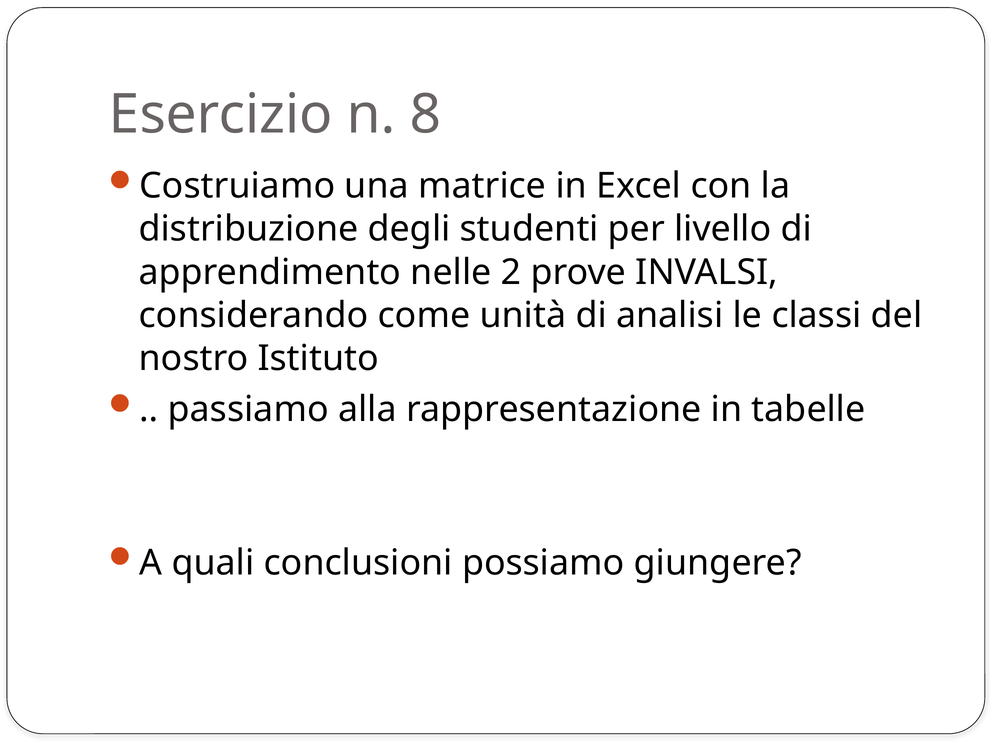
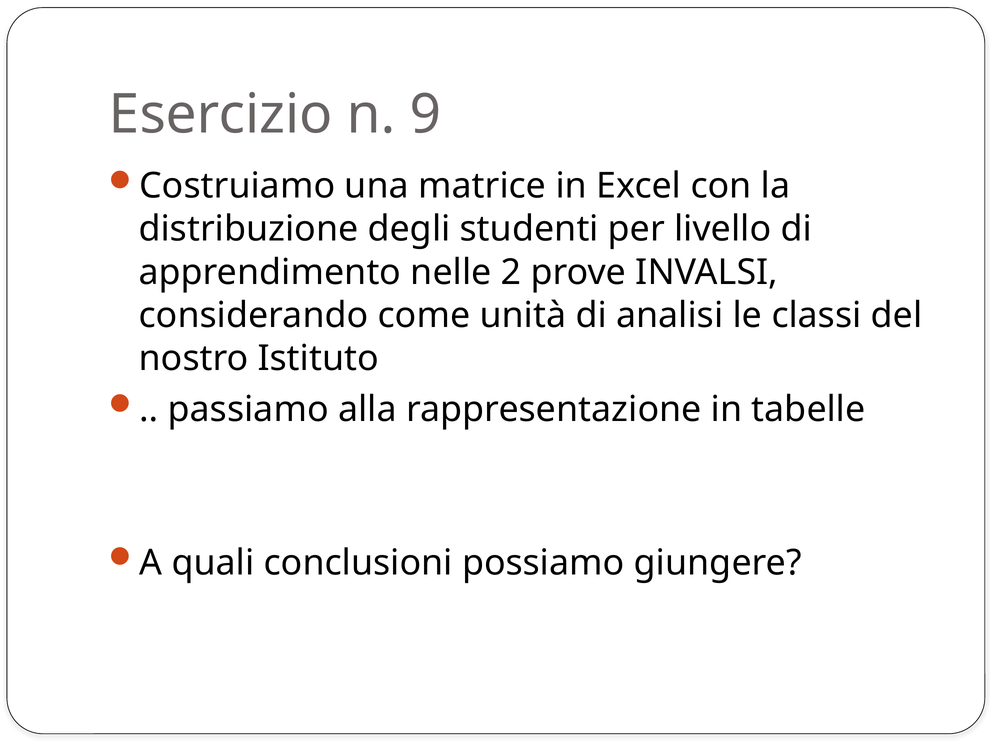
8: 8 -> 9
